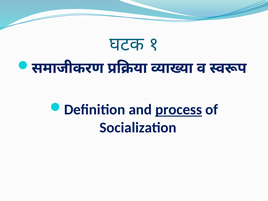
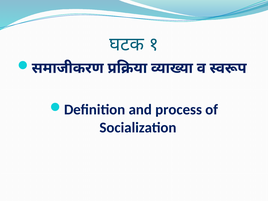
process underline: present -> none
